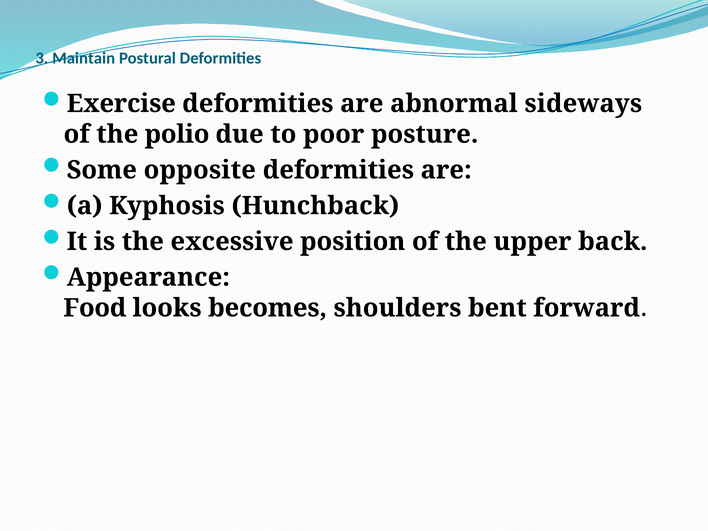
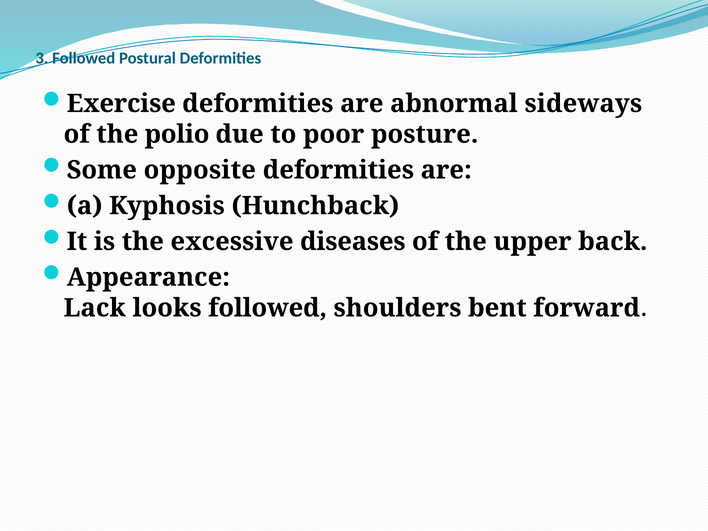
3 Maintain: Maintain -> Followed
position: position -> diseases
Food: Food -> Lack
looks becomes: becomes -> followed
